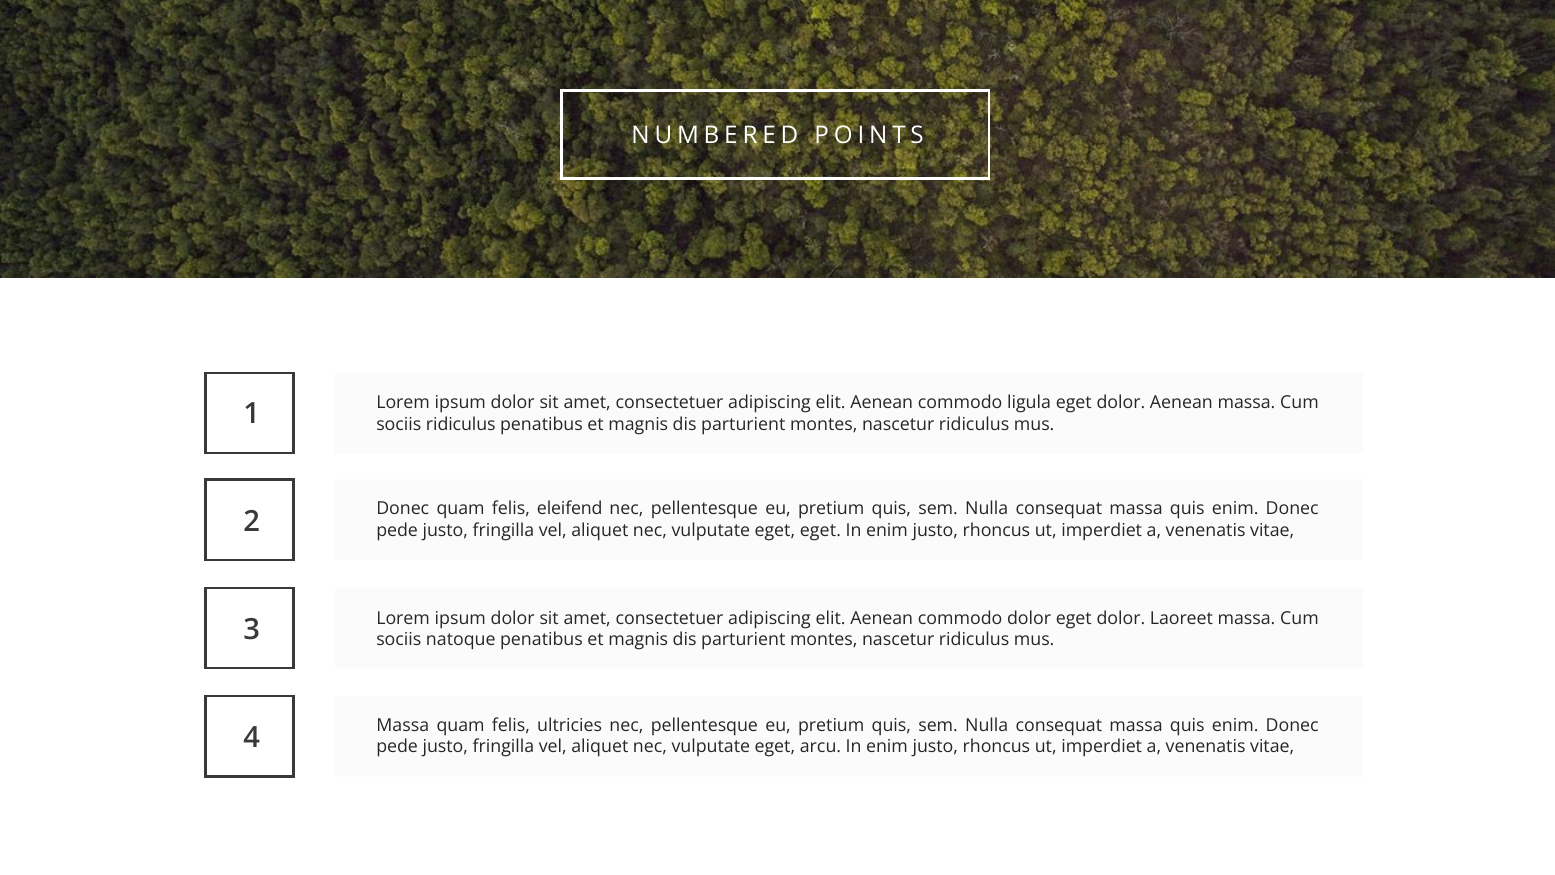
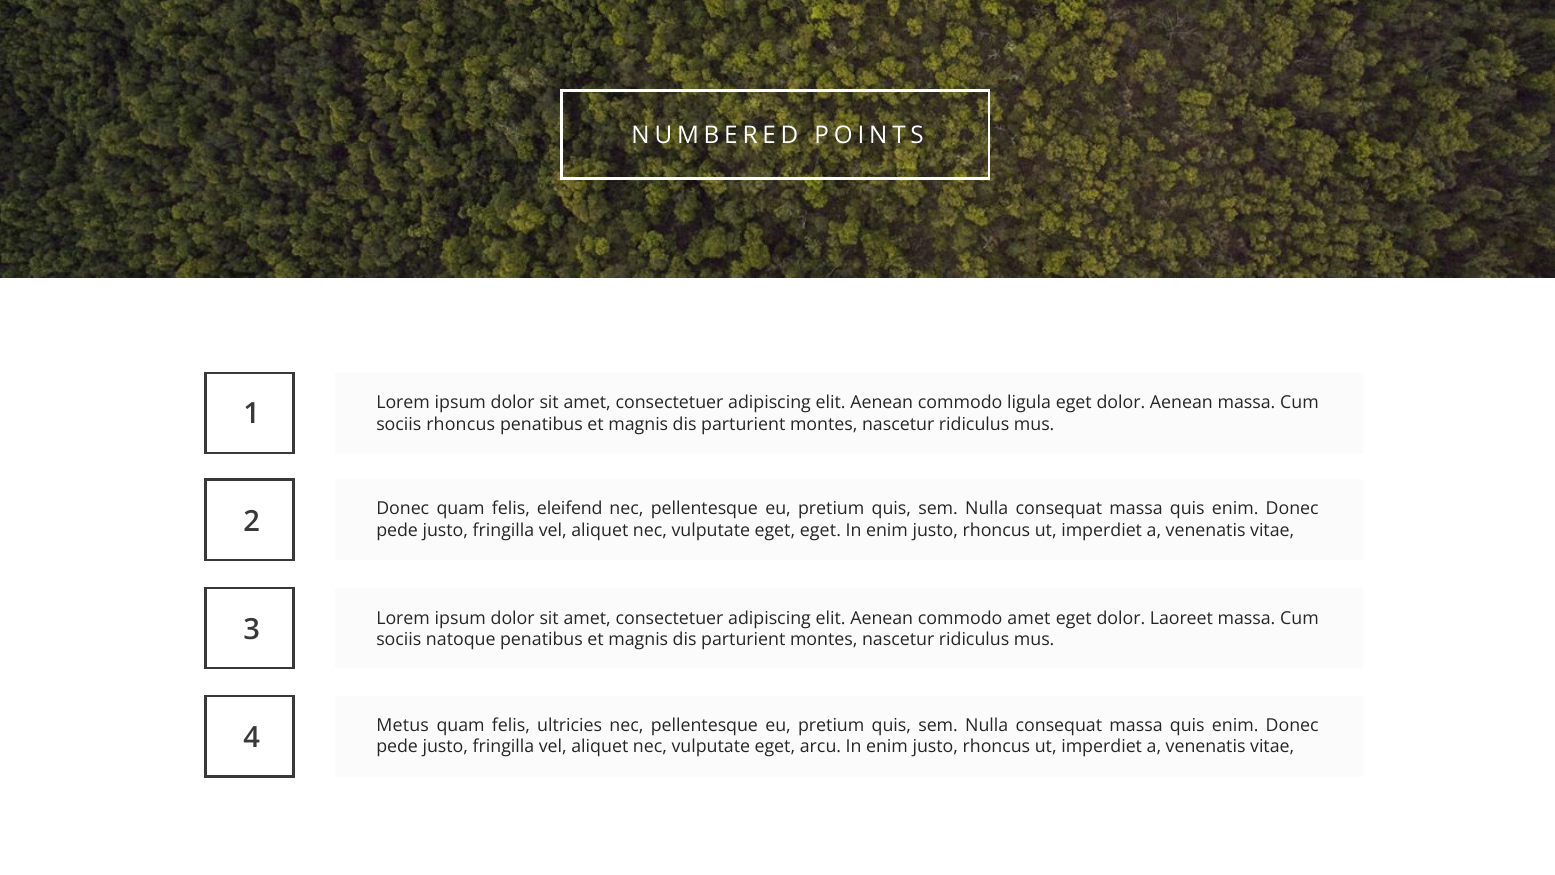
sociis ridiculus: ridiculus -> rhoncus
commodo dolor: dolor -> amet
Massa at (403, 725): Massa -> Metus
